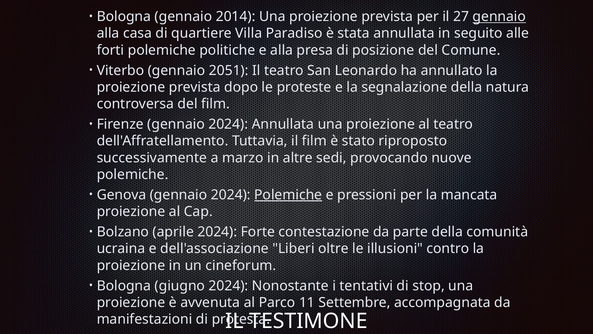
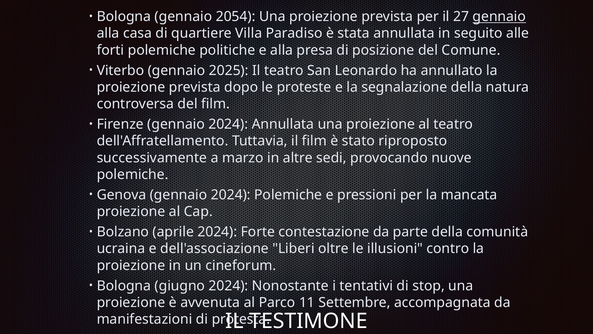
2014: 2014 -> 2054
2051: 2051 -> 2025
Polemiche at (288, 195) underline: present -> none
